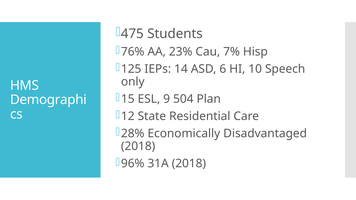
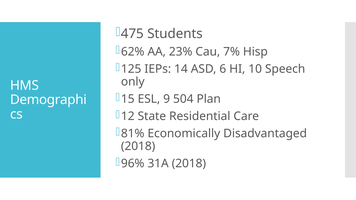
76%: 76% -> 62%
28%: 28% -> 81%
